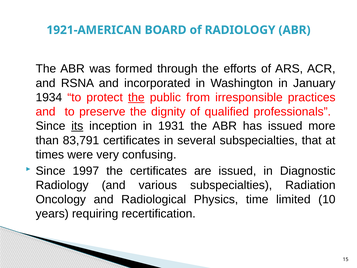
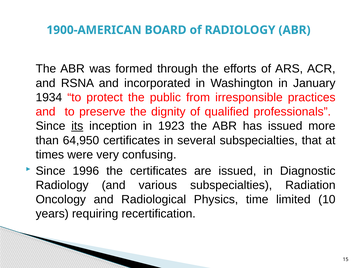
1921-AMERICAN: 1921-AMERICAN -> 1900-AMERICAN
the at (136, 97) underline: present -> none
1931: 1931 -> 1923
83,791: 83,791 -> 64,950
1997: 1997 -> 1996
